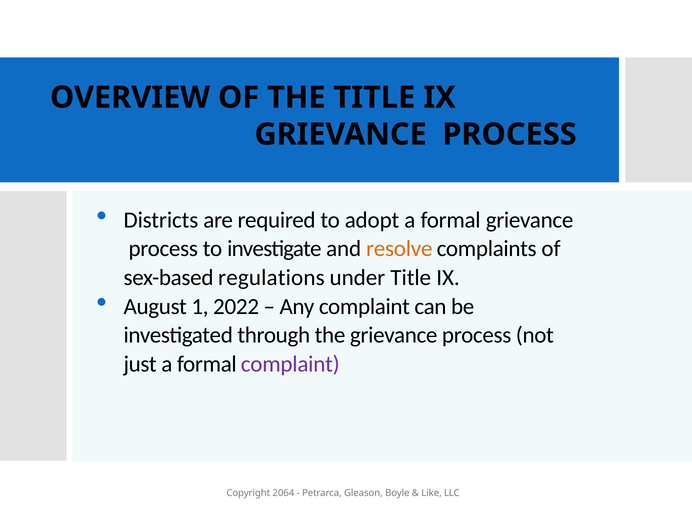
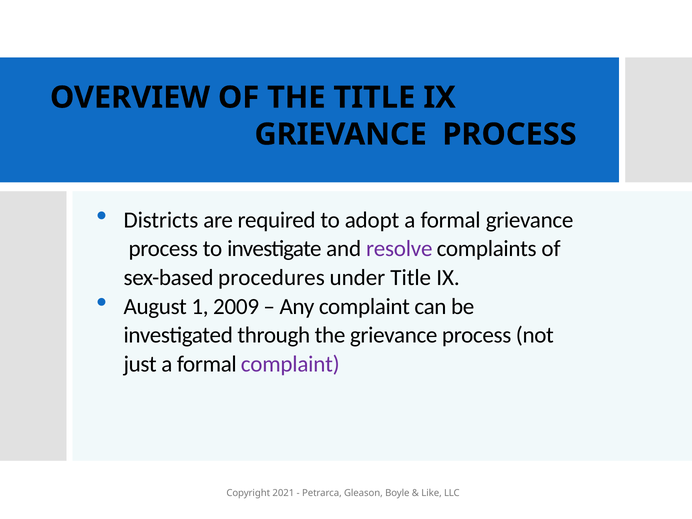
resolve colour: orange -> purple
regulations: regulations -> procedures
2022: 2022 -> 2009
2064: 2064 -> 2021
